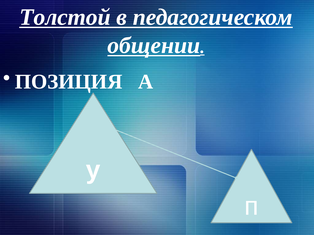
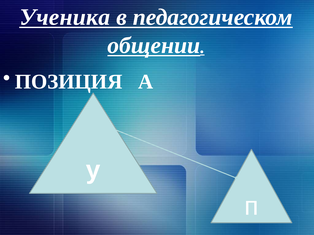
Толстой: Толстой -> Ученика
